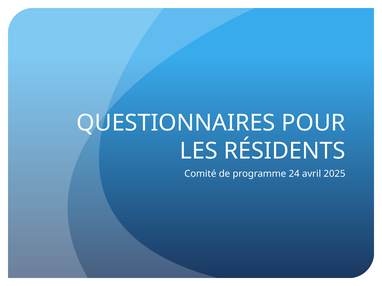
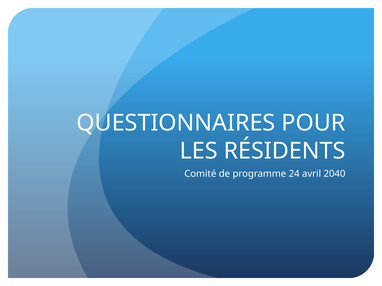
2025: 2025 -> 2040
